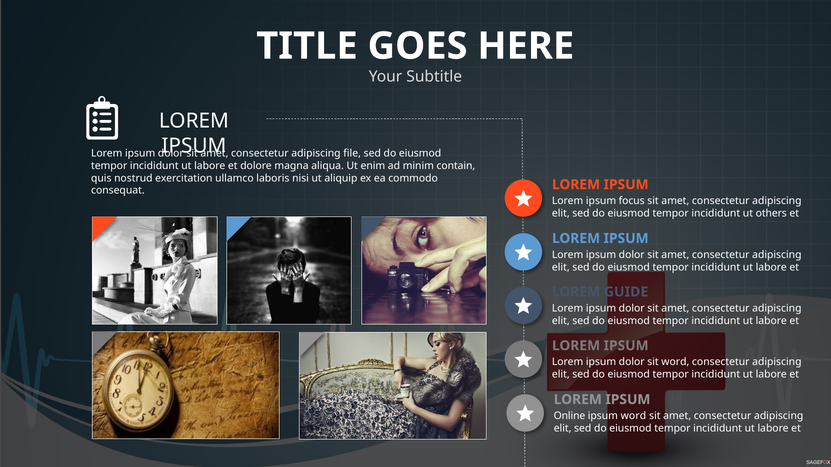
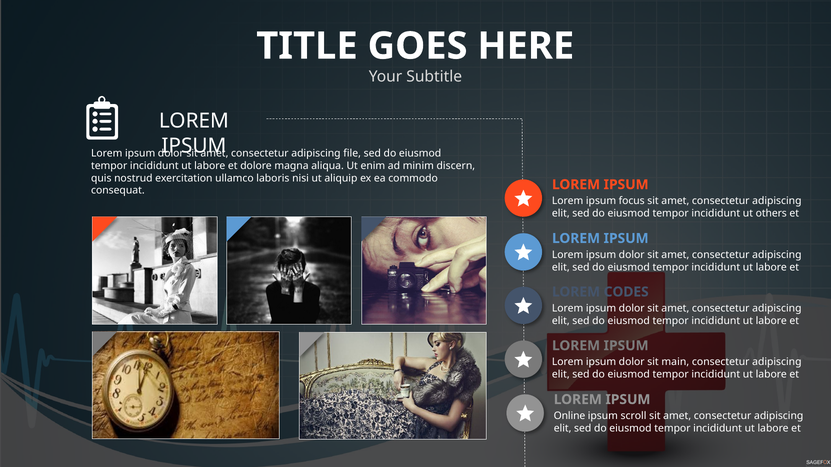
contain: contain -> discern
GUIDE: GUIDE -> CODES
sit word: word -> main
ipsum word: word -> scroll
